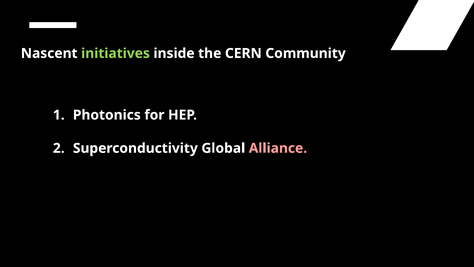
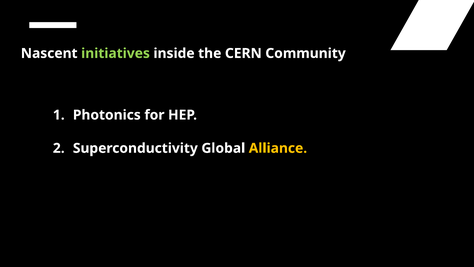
Alliance colour: pink -> yellow
